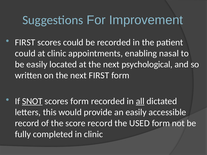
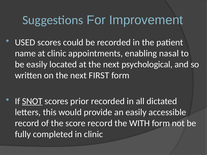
FIRST at (25, 42): FIRST -> USED
could at (25, 53): could -> name
scores form: form -> prior
all underline: present -> none
USED: USED -> WITH
